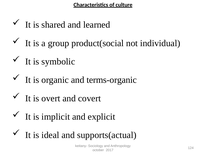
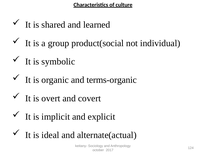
supports(actual: supports(actual -> alternate(actual
